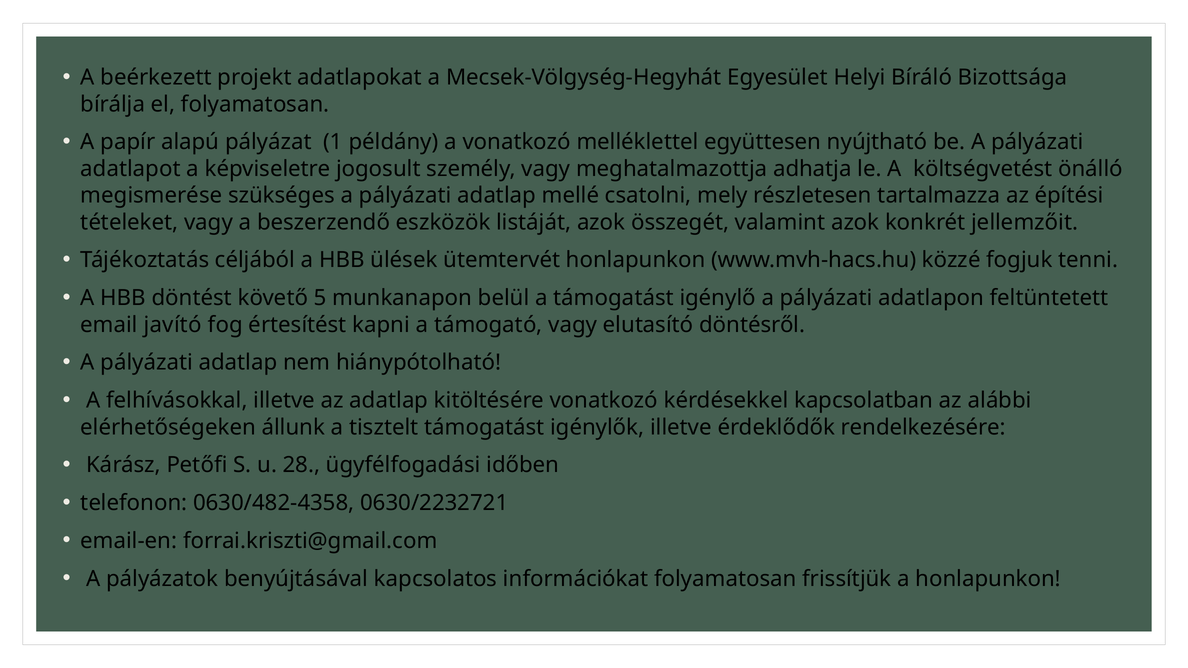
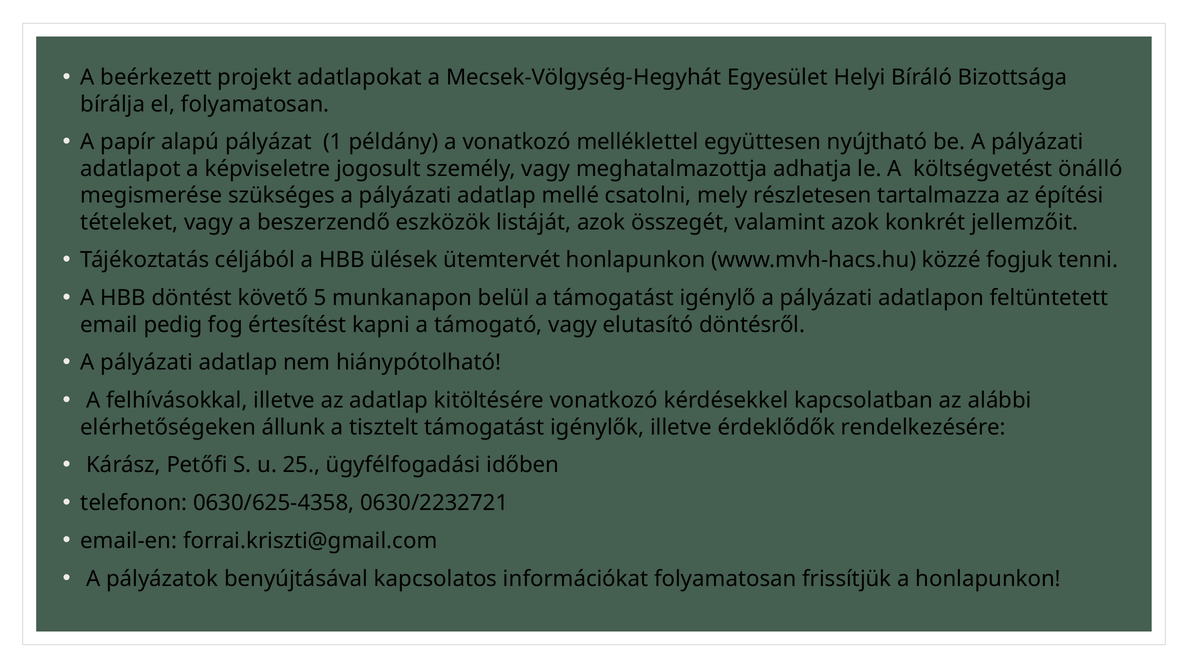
javító: javító -> pedig
28: 28 -> 25
0630/482-4358: 0630/482-4358 -> 0630/625-4358
